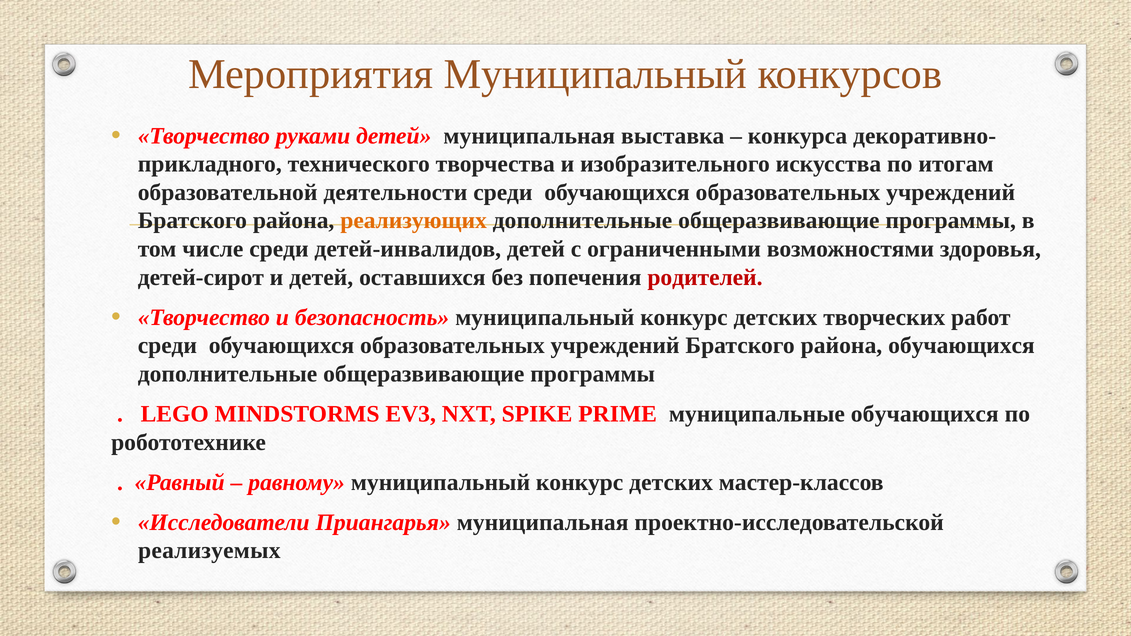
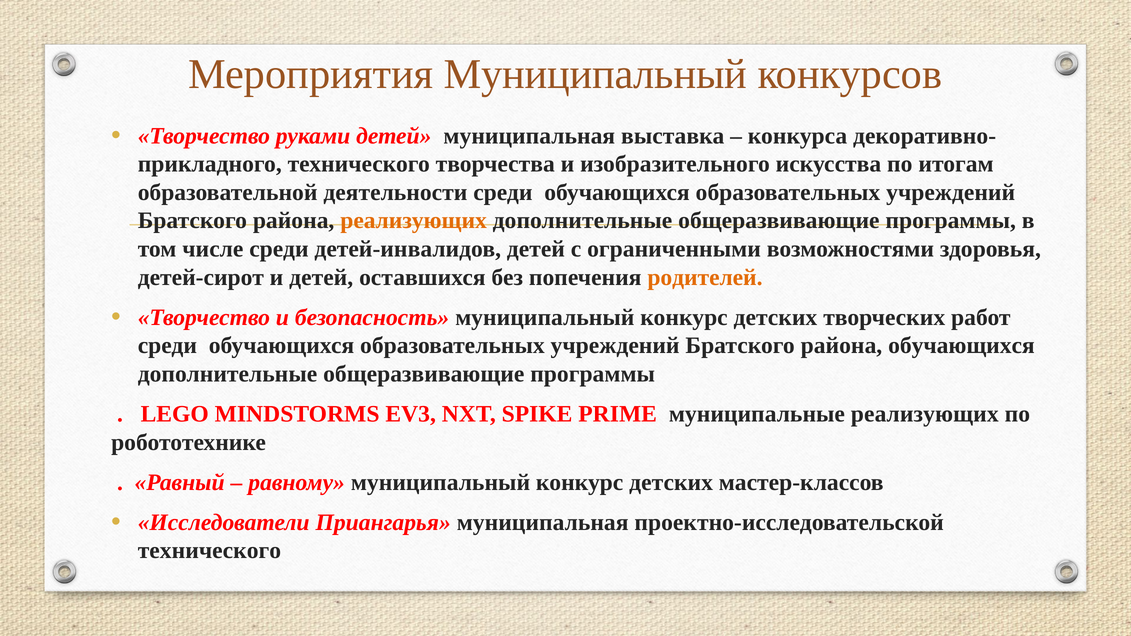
родителей colour: red -> orange
муниципальные обучающихся: обучающихся -> реализующих
реализуемых at (209, 551): реализуемых -> технического
